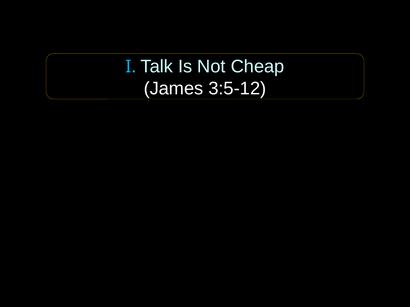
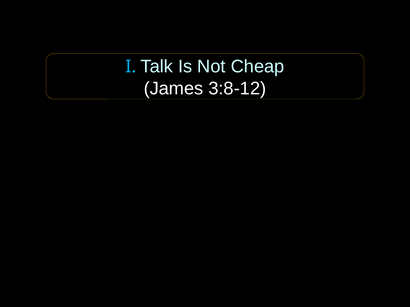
3:5-12: 3:5-12 -> 3:8-12
